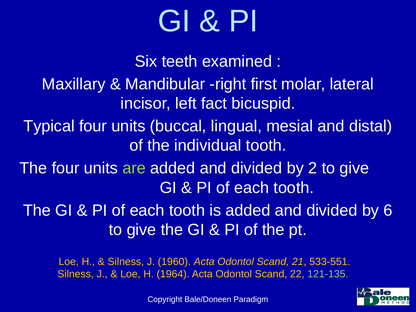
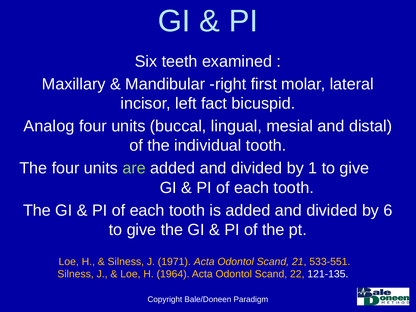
Typical: Typical -> Analog
2: 2 -> 1
1960: 1960 -> 1971
121-135 colour: light green -> white
